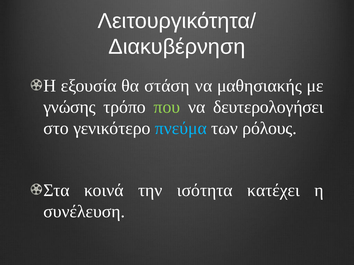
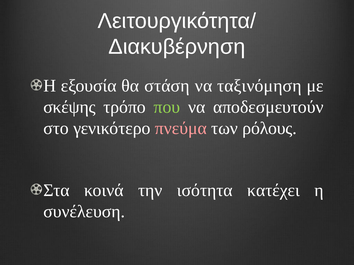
μαθησιακής: μαθησιακής -> ταξινόμηση
γνώσης: γνώσης -> σκέψης
δευτερολογήσει: δευτερολογήσει -> αποδεσμευτούν
πνεύμα colour: light blue -> pink
